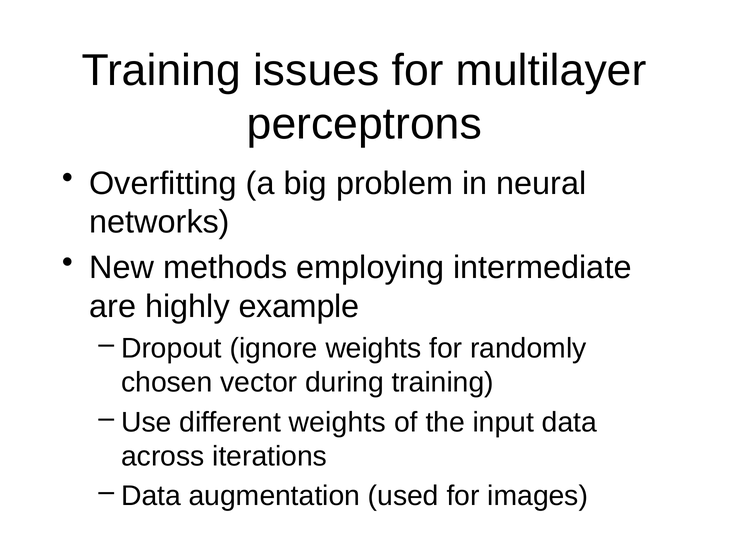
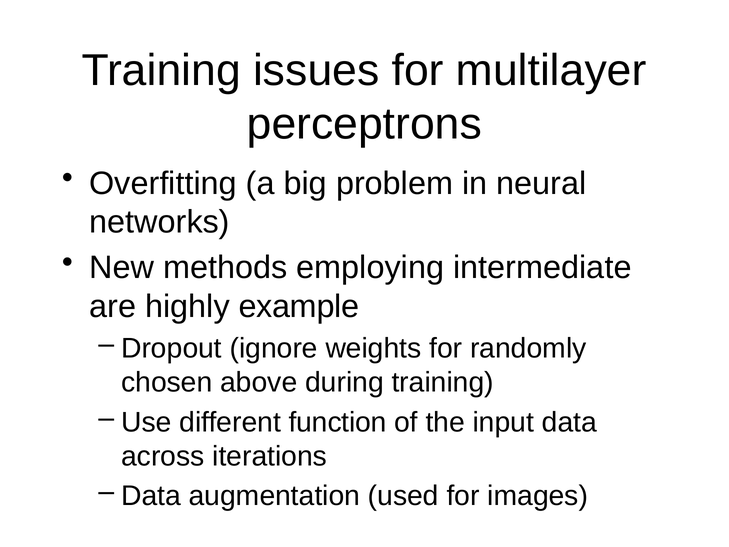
vector: vector -> above
different weights: weights -> function
